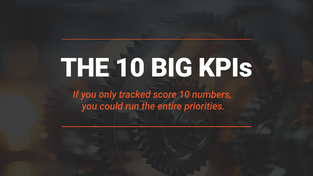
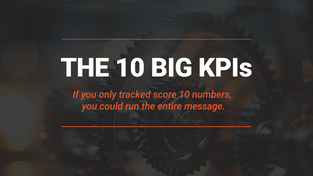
priorities: priorities -> message
